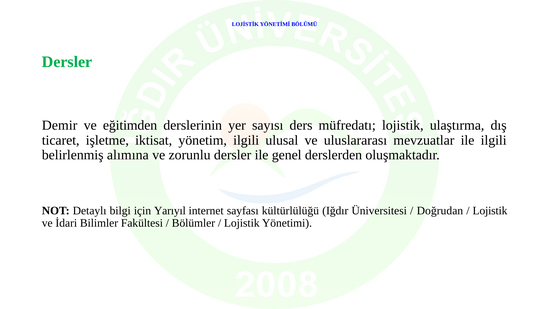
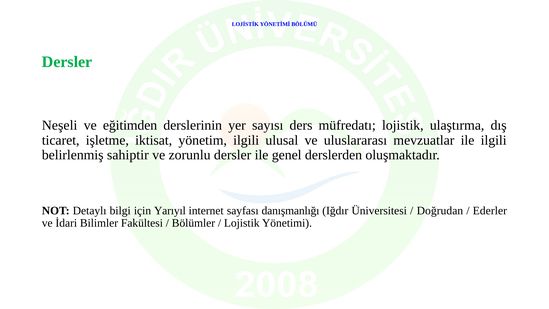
Demir: Demir -> Neşeli
alımına: alımına -> sahiptir
kültürlülüğü: kültürlülüğü -> danışmanlığı
Lojistik at (490, 210): Lojistik -> Ederler
